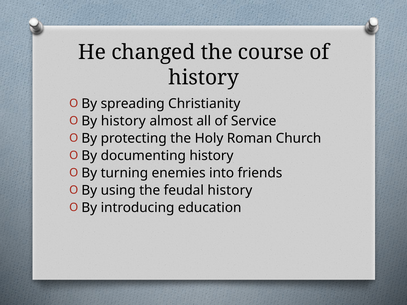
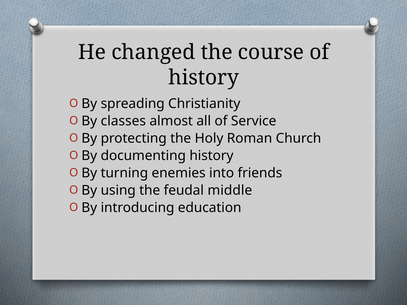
By history: history -> classes
feudal history: history -> middle
